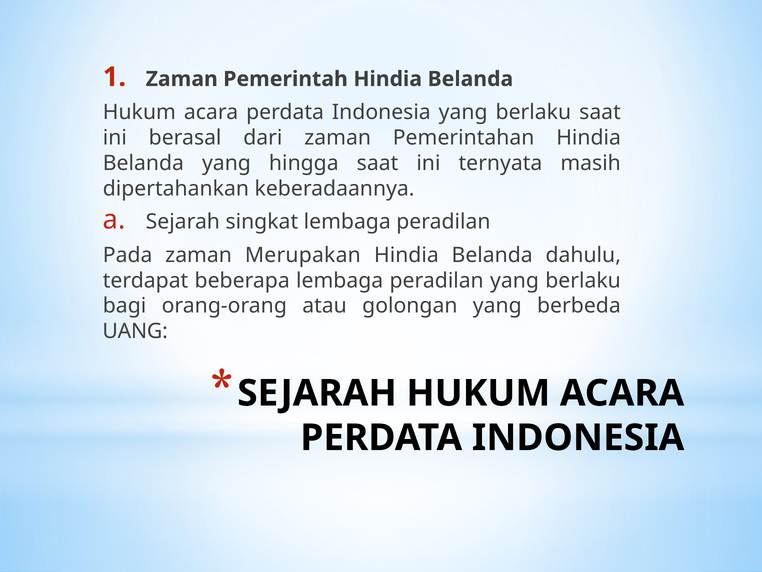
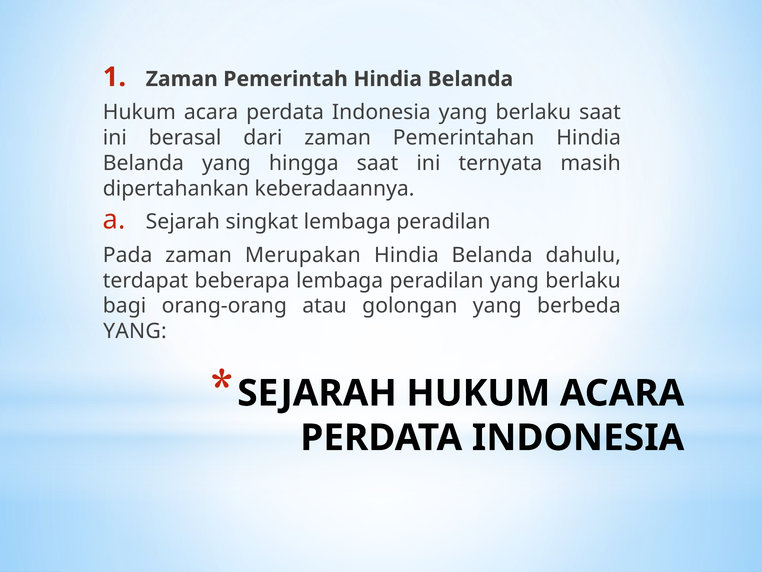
UANG at (135, 331): UANG -> YANG
